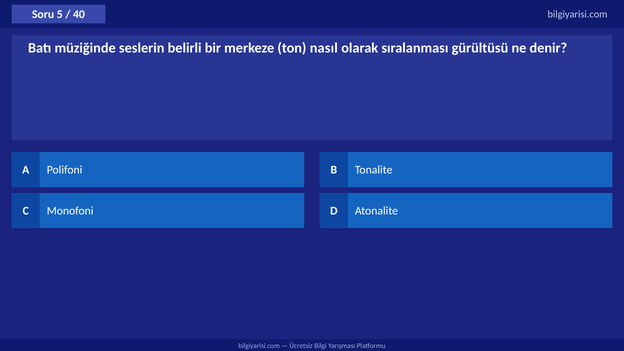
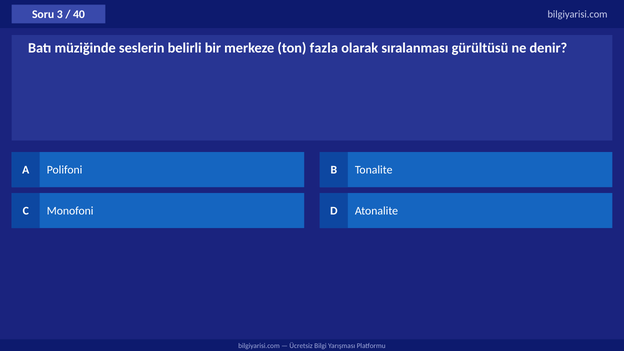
5: 5 -> 3
nasıl: nasıl -> fazla
